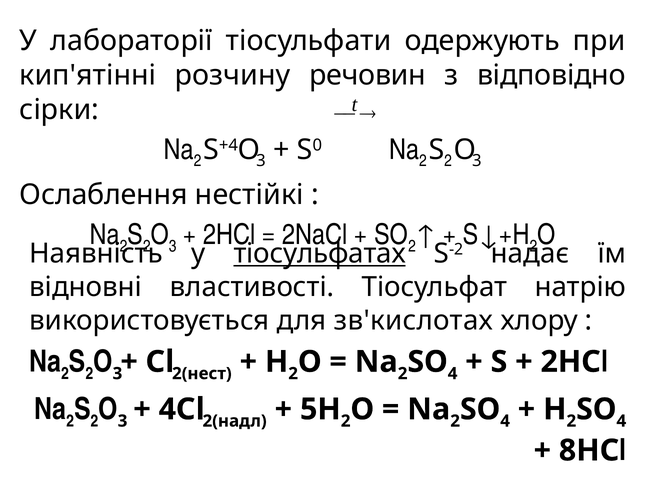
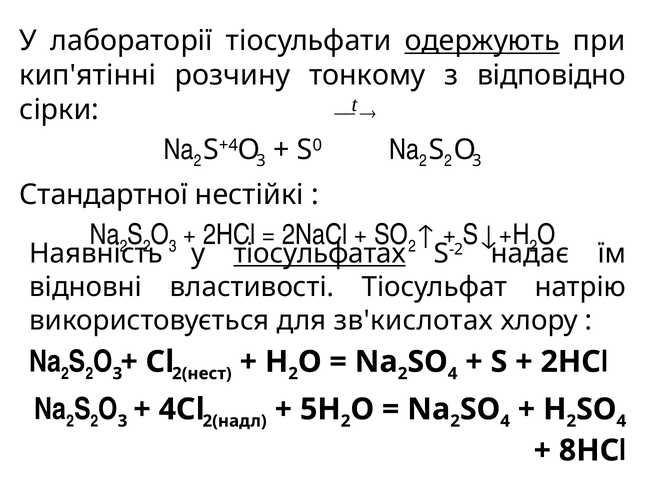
одержують underline: none -> present
речовин: речовин -> тонкому
Ослаблення: Ослаблення -> Стандартної
